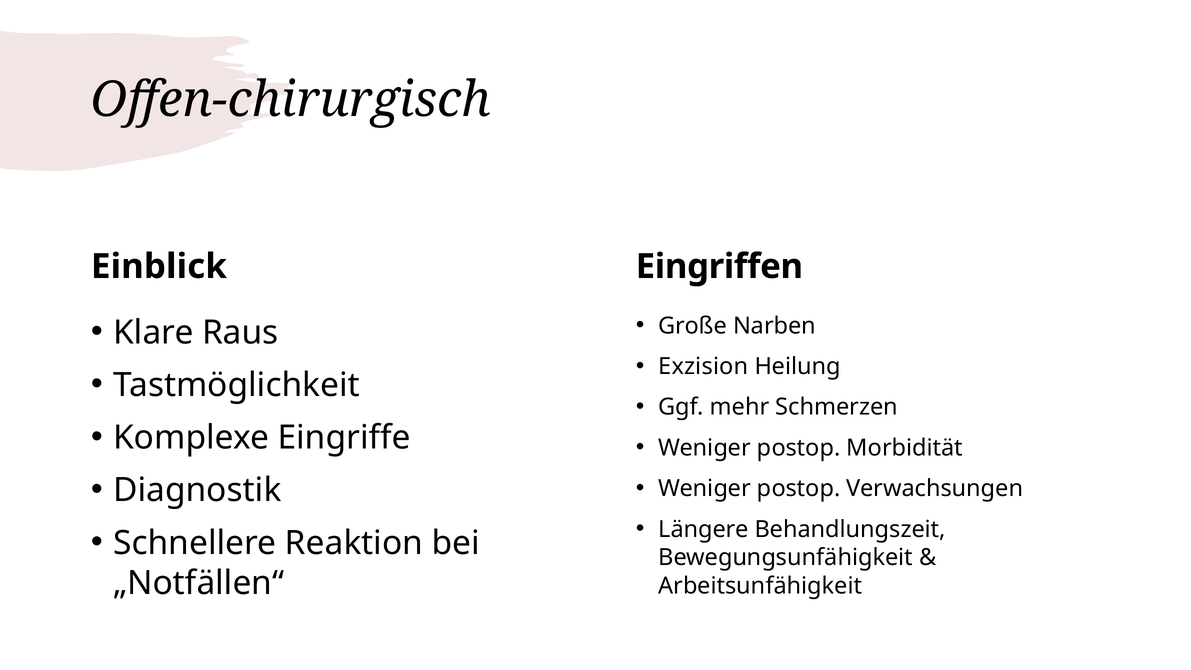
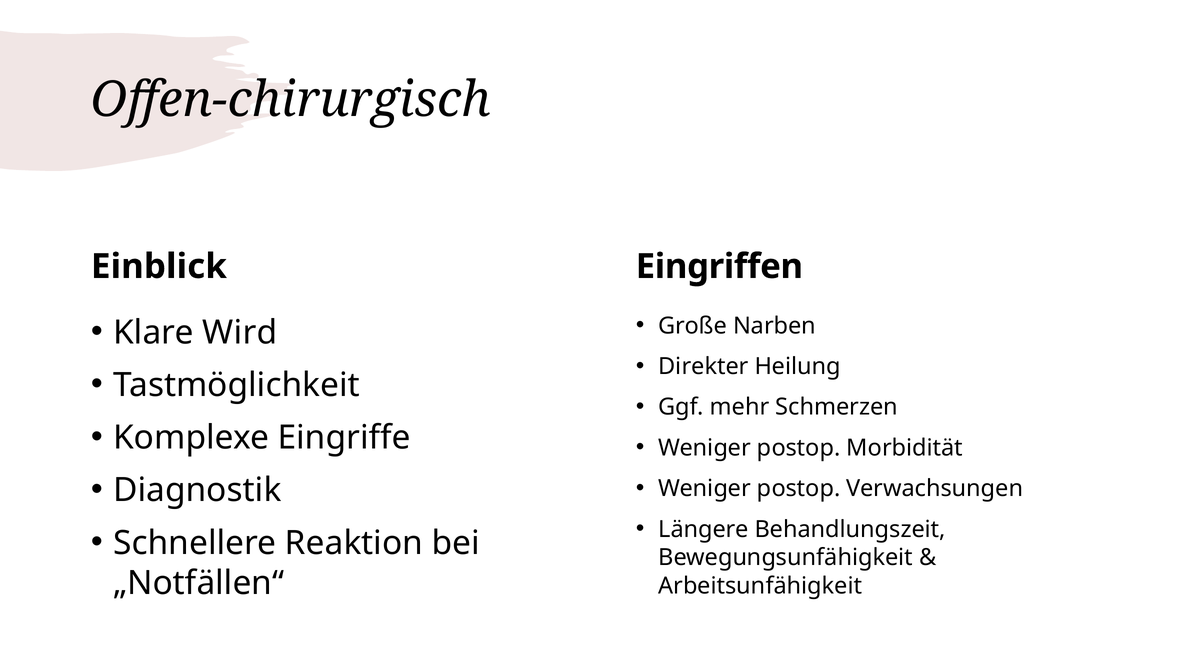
Raus: Raus -> Wird
Exzision: Exzision -> Direkter
